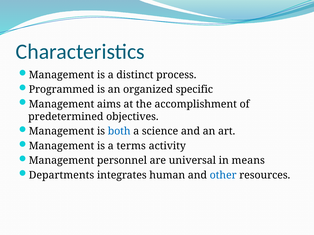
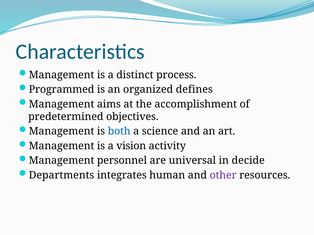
specific: specific -> defines
terms: terms -> vision
means: means -> decide
other colour: blue -> purple
